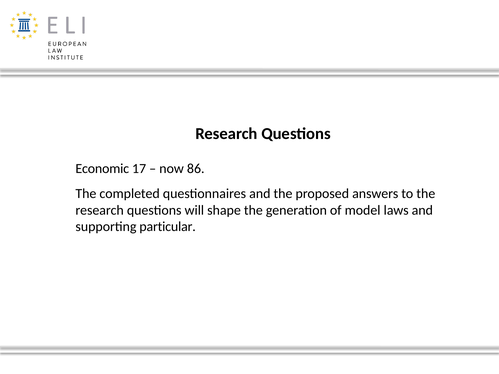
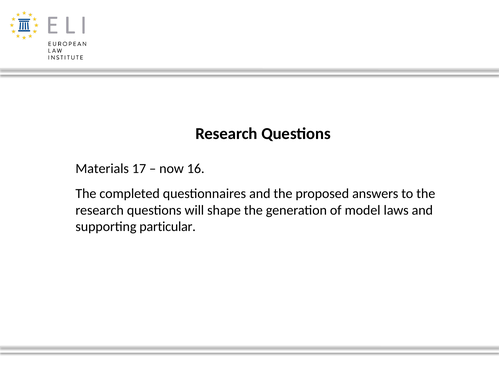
Economic: Economic -> Materials
86: 86 -> 16
